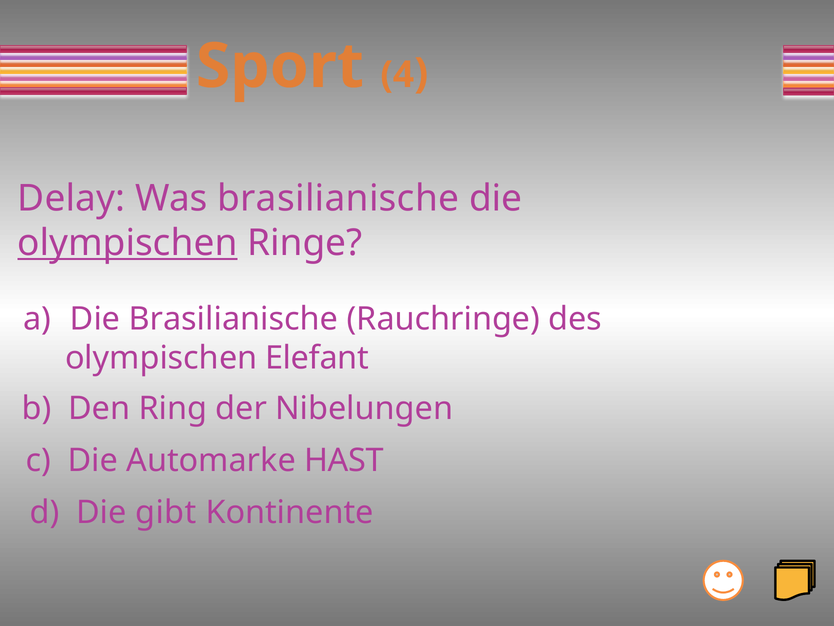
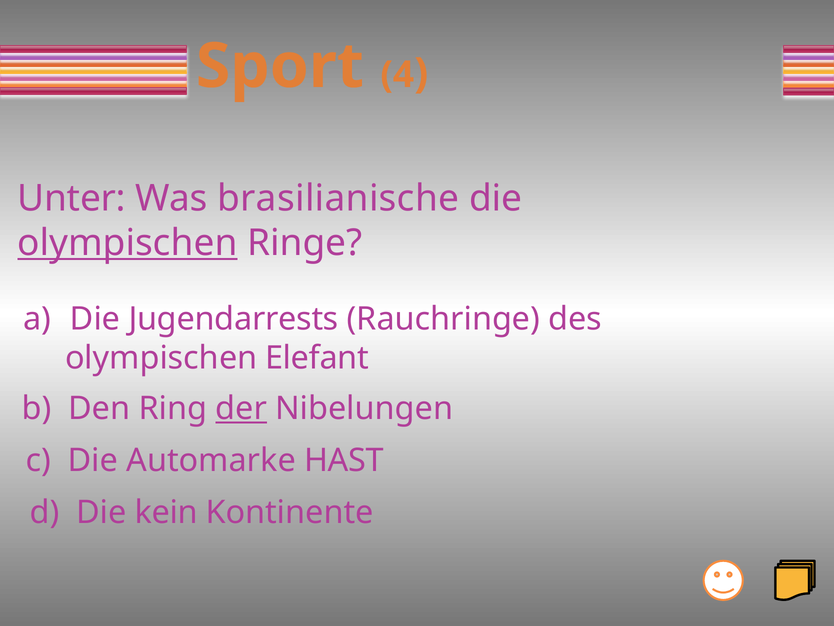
Delay: Delay -> Unter
Die Brasilianische: Brasilianische -> Jugendarrests
der underline: none -> present
gibt: gibt -> kein
